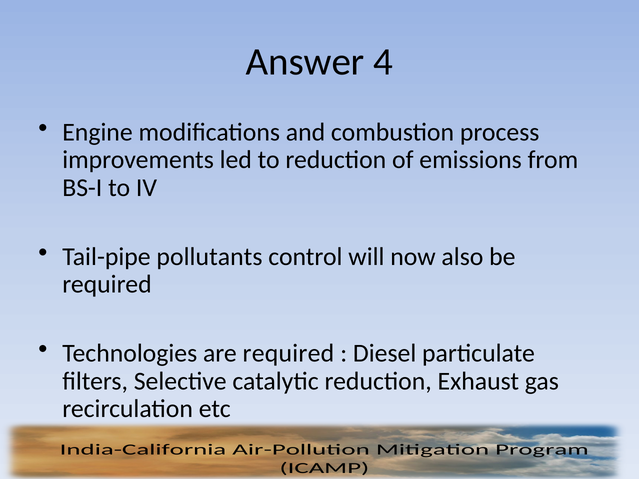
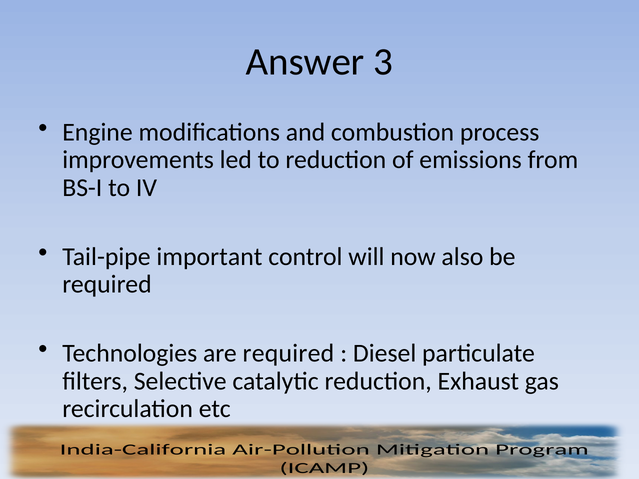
4: 4 -> 3
pollutants: pollutants -> important
